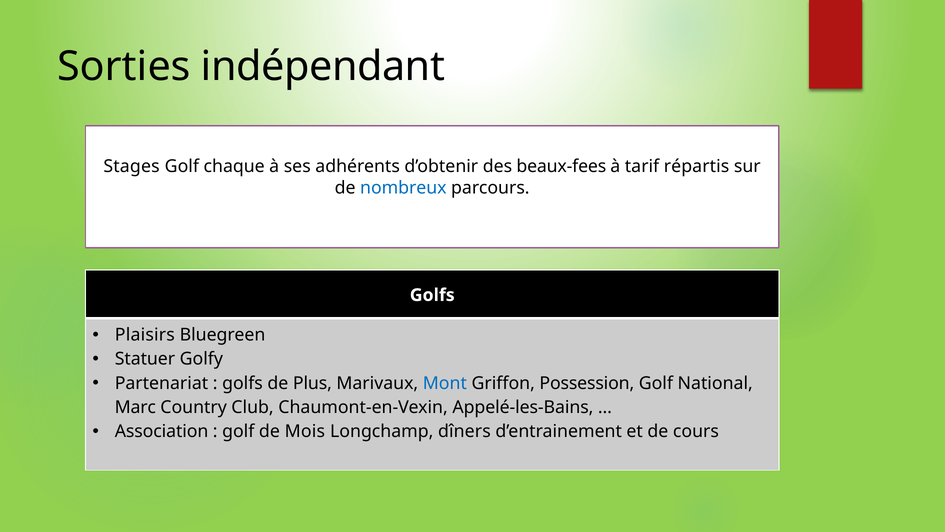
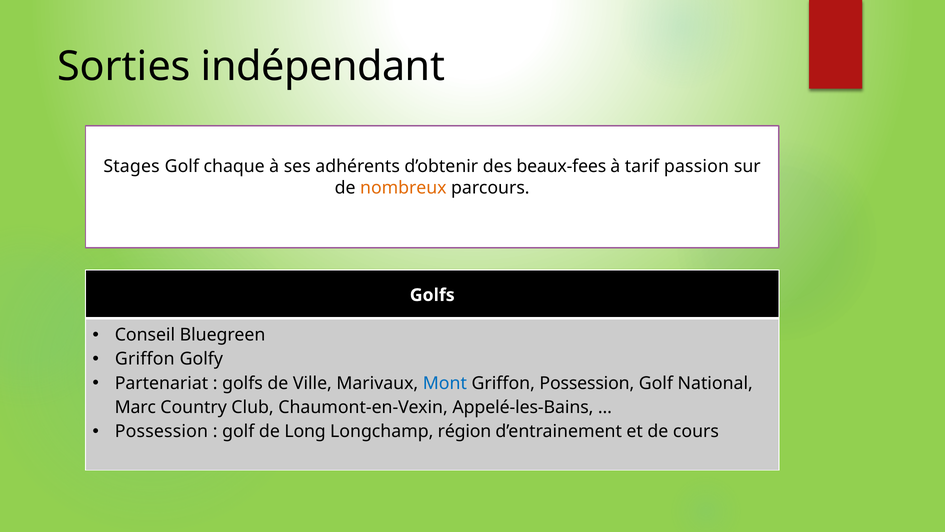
répartis: répartis -> passion
nombreux colour: blue -> orange
Plaisirs: Plaisirs -> Conseil
Statuer at (145, 359): Statuer -> Griffon
Plus: Plus -> Ville
Association at (162, 431): Association -> Possession
Mois: Mois -> Long
dîners: dîners -> région
